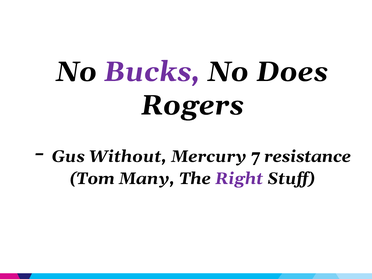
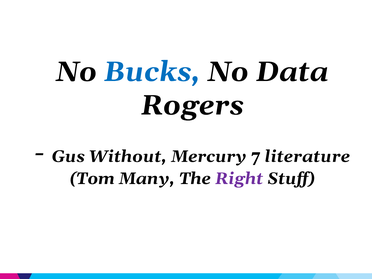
Bucks colour: purple -> blue
Does: Does -> Data
resistance: resistance -> literature
